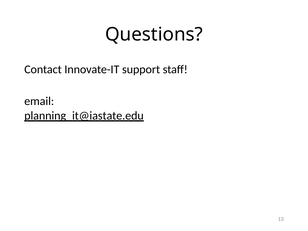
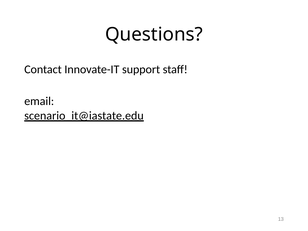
planning_it@iastate.edu: planning_it@iastate.edu -> scenario_it@iastate.edu
